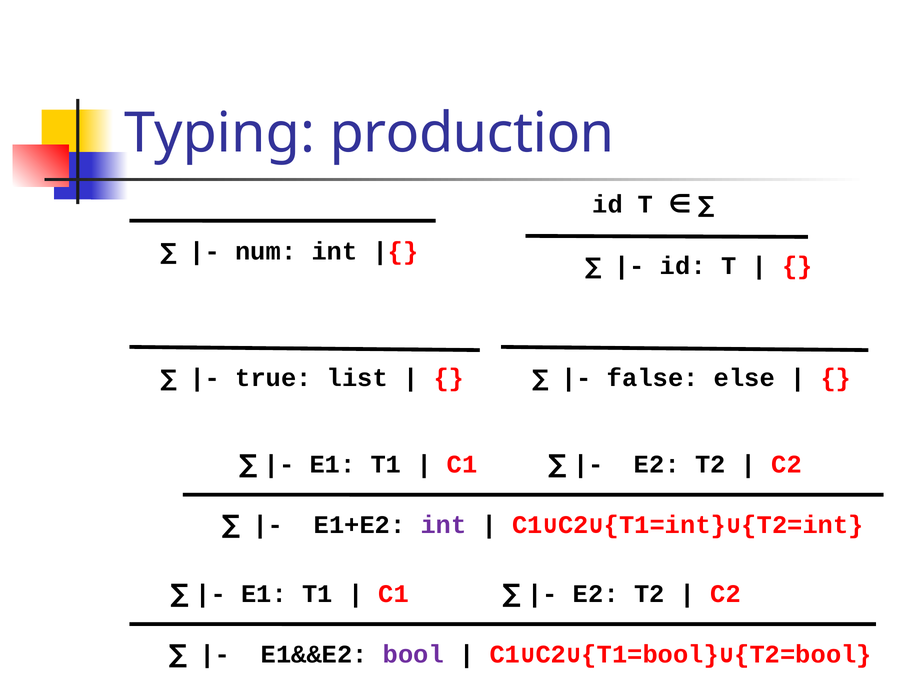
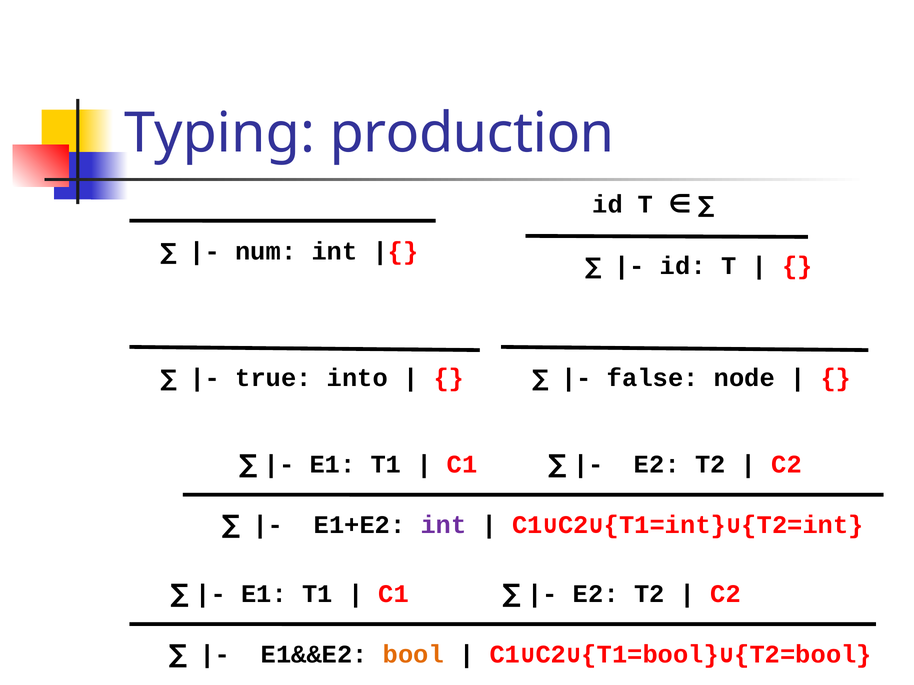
list: list -> into
else: else -> node
bool colour: purple -> orange
